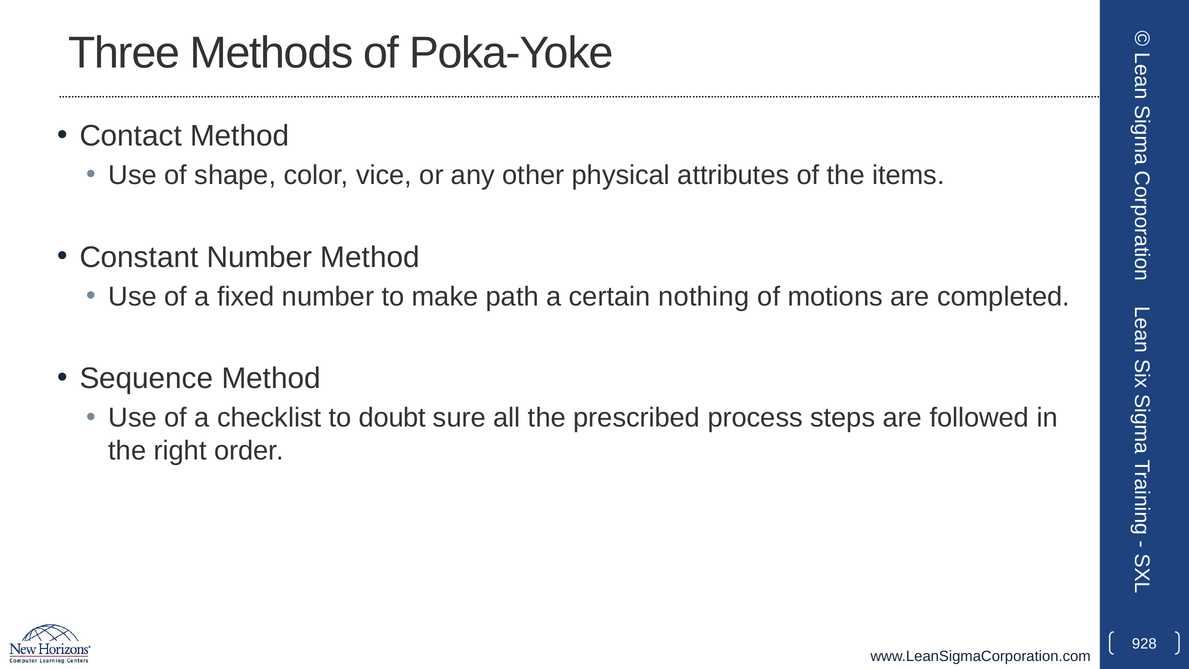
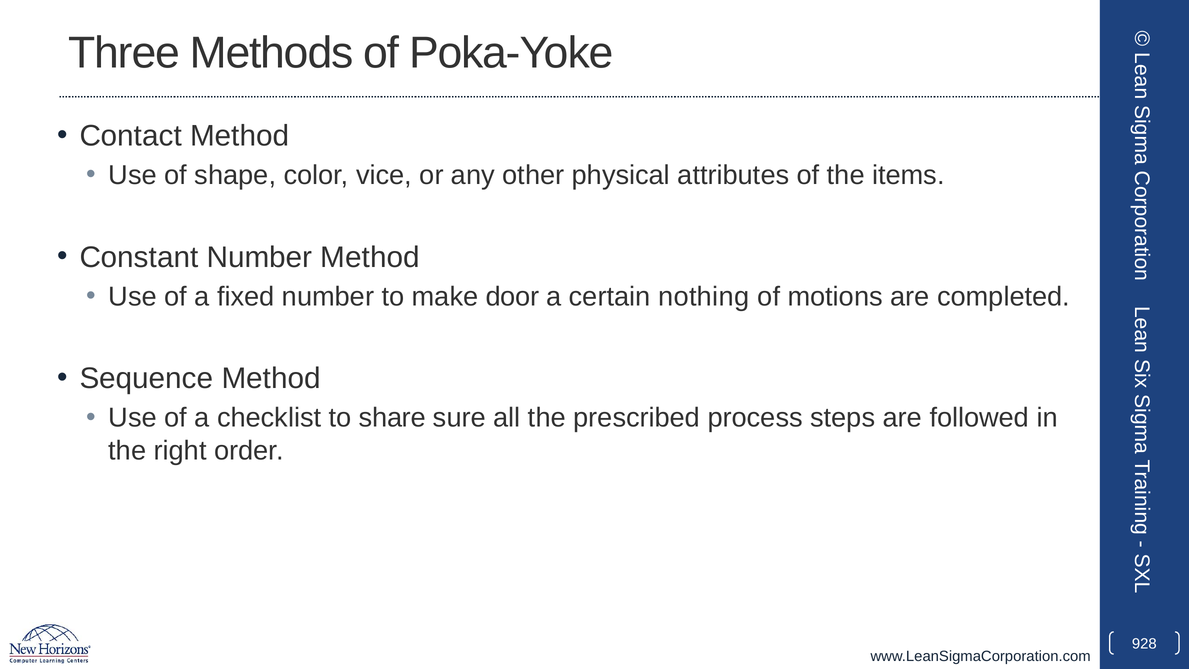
path: path -> door
doubt: doubt -> share
